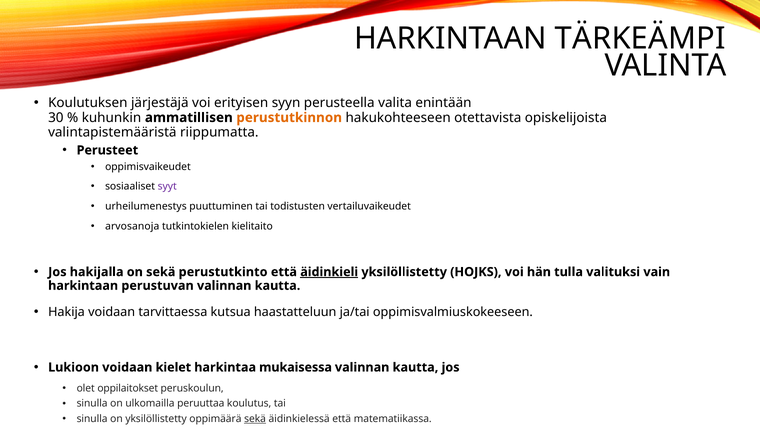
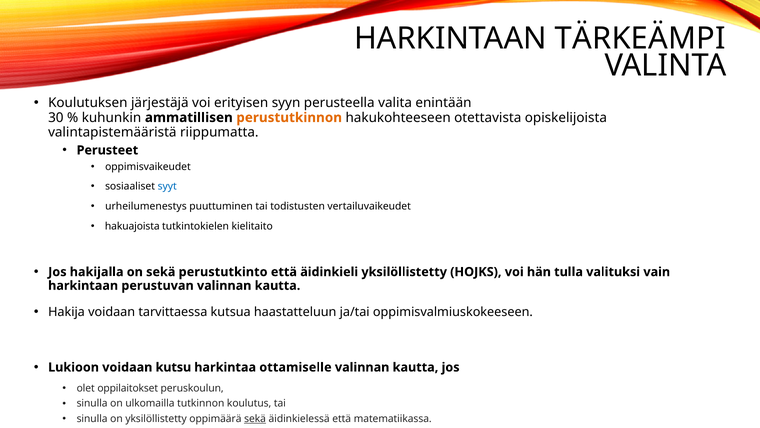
syyt colour: purple -> blue
arvosanoja: arvosanoja -> hakuajoista
äidinkieli underline: present -> none
kielet: kielet -> kutsu
mukaisessa: mukaisessa -> ottamiselle
peruuttaa: peruuttaa -> tutkinnon
